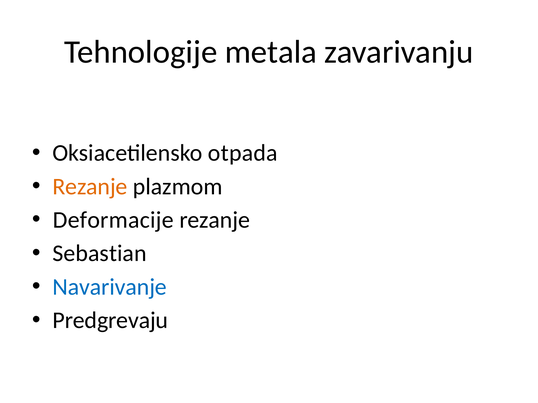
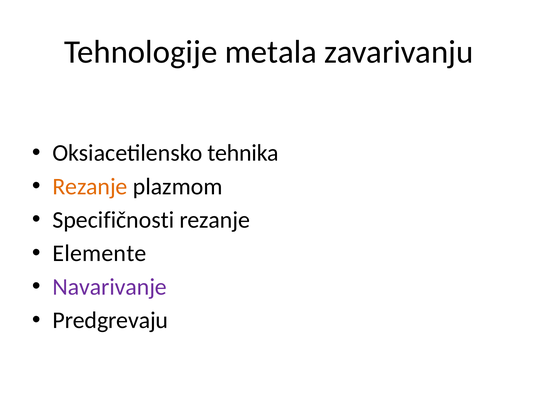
otpada: otpada -> tehnika
Deformacije: Deformacije -> Specifičnosti
Sebastian: Sebastian -> Elemente
Navarivanje colour: blue -> purple
